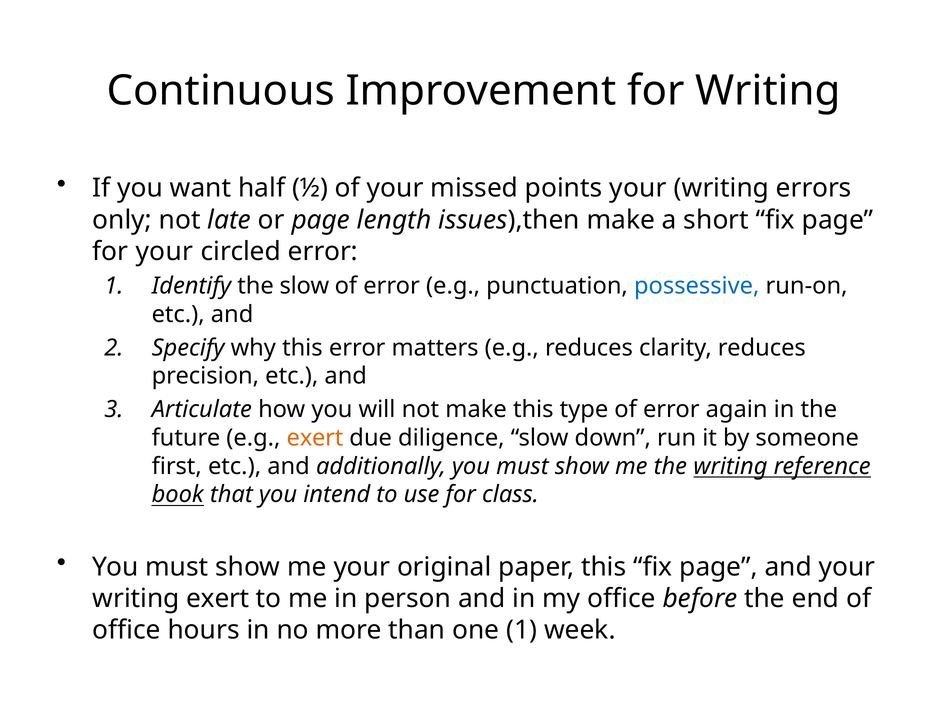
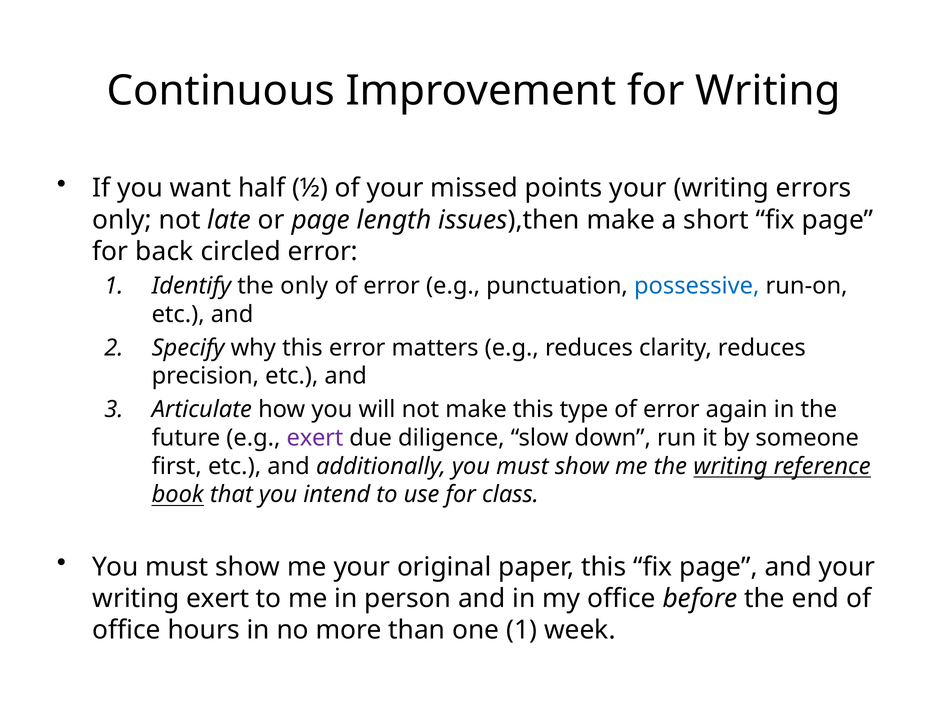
for your: your -> back
the slow: slow -> only
exert at (315, 438) colour: orange -> purple
